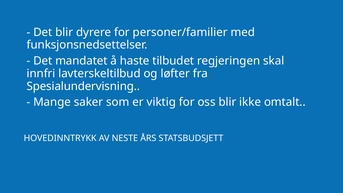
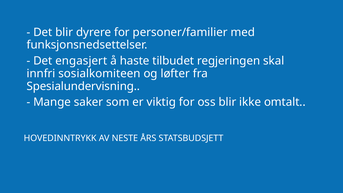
mandatet: mandatet -> engasjert
lavterskeltilbud: lavterskeltilbud -> sosialkomiteen
